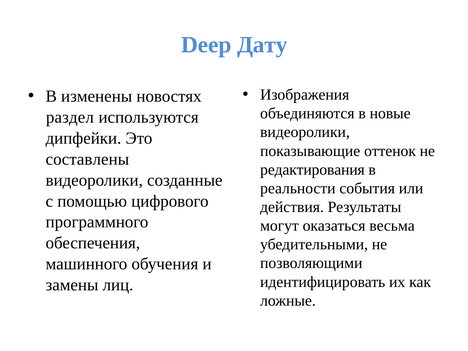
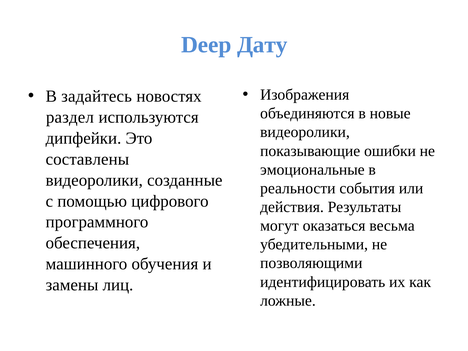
изменены: изменены -> задайтесь
оттенок: оттенок -> ошибки
редактирования: редактирования -> эмоциональные
